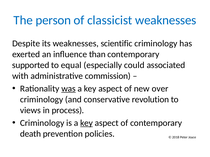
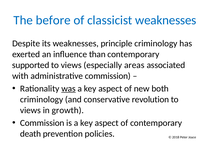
person: person -> before
scientific: scientific -> principle
equal at (71, 65): equal -> views
could: could -> areas
over: over -> both
process: process -> growth
Criminology at (42, 123): Criminology -> Commission
key at (87, 123) underline: present -> none
